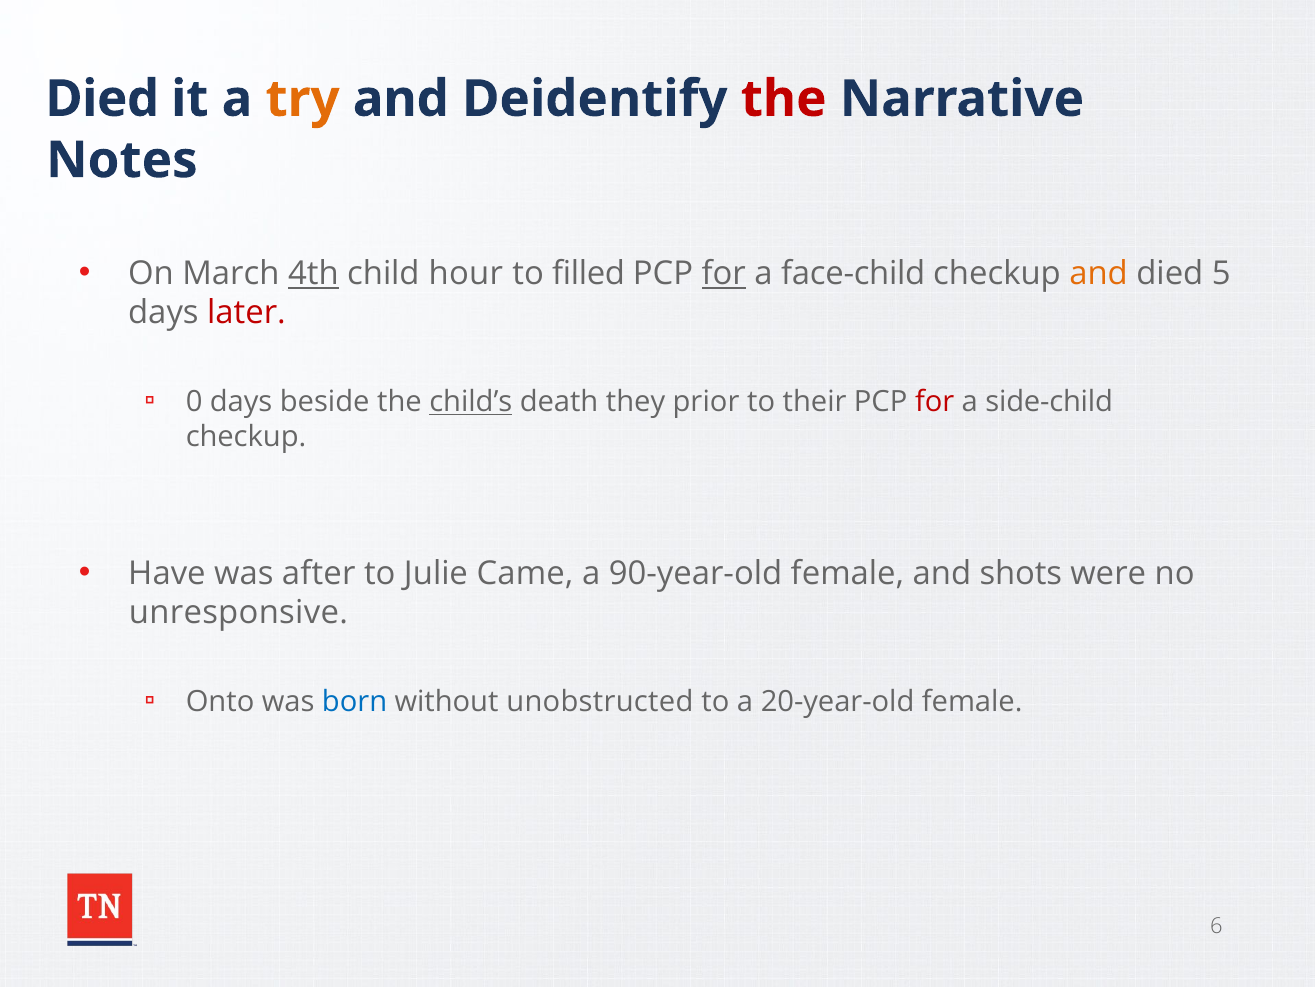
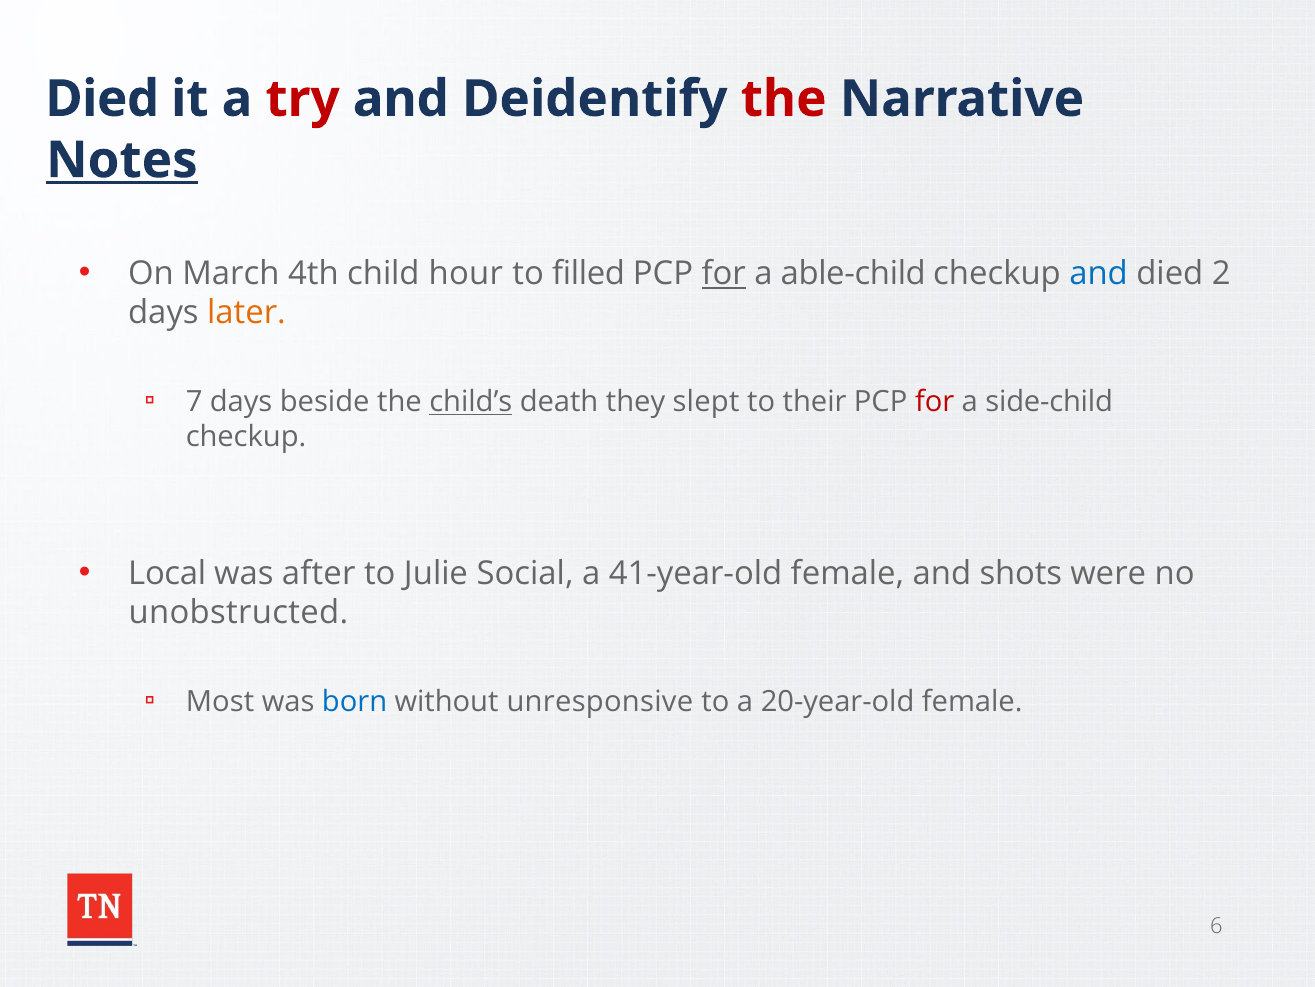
try colour: orange -> red
Notes underline: none -> present
4th underline: present -> none
face-child: face-child -> able-child
and at (1099, 273) colour: orange -> blue
5: 5 -> 2
later colour: red -> orange
0: 0 -> 7
prior: prior -> slept
Have: Have -> Local
Came: Came -> Social
90-year-old: 90-year-old -> 41-year-old
unresponsive: unresponsive -> unobstructed
Onto: Onto -> Most
unobstructed: unobstructed -> unresponsive
